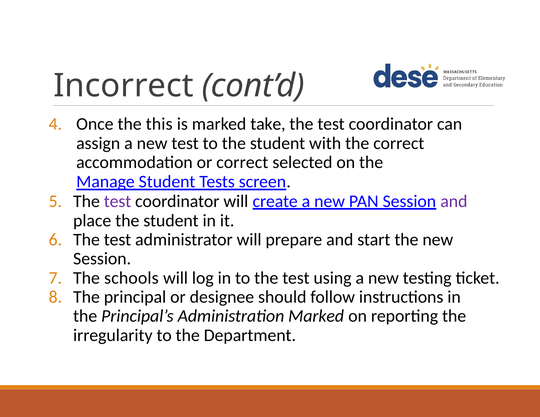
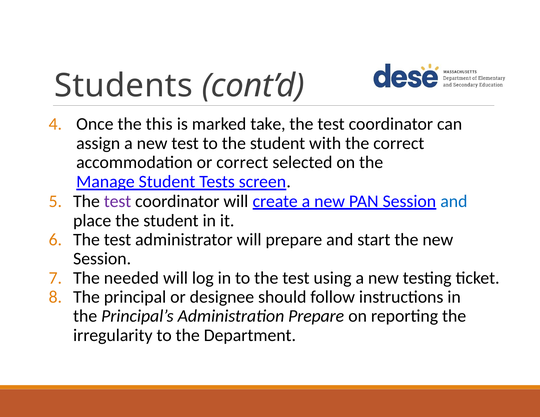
Incorrect: Incorrect -> Students
and at (454, 201) colour: purple -> blue
schools: schools -> needed
Administration Marked: Marked -> Prepare
